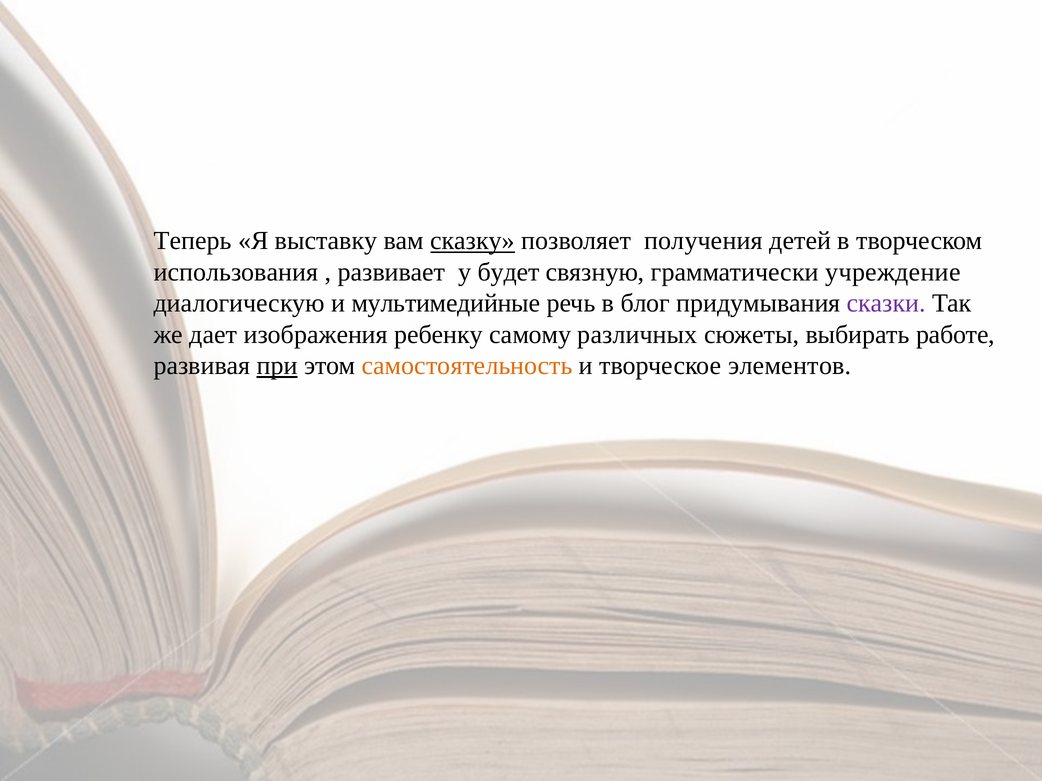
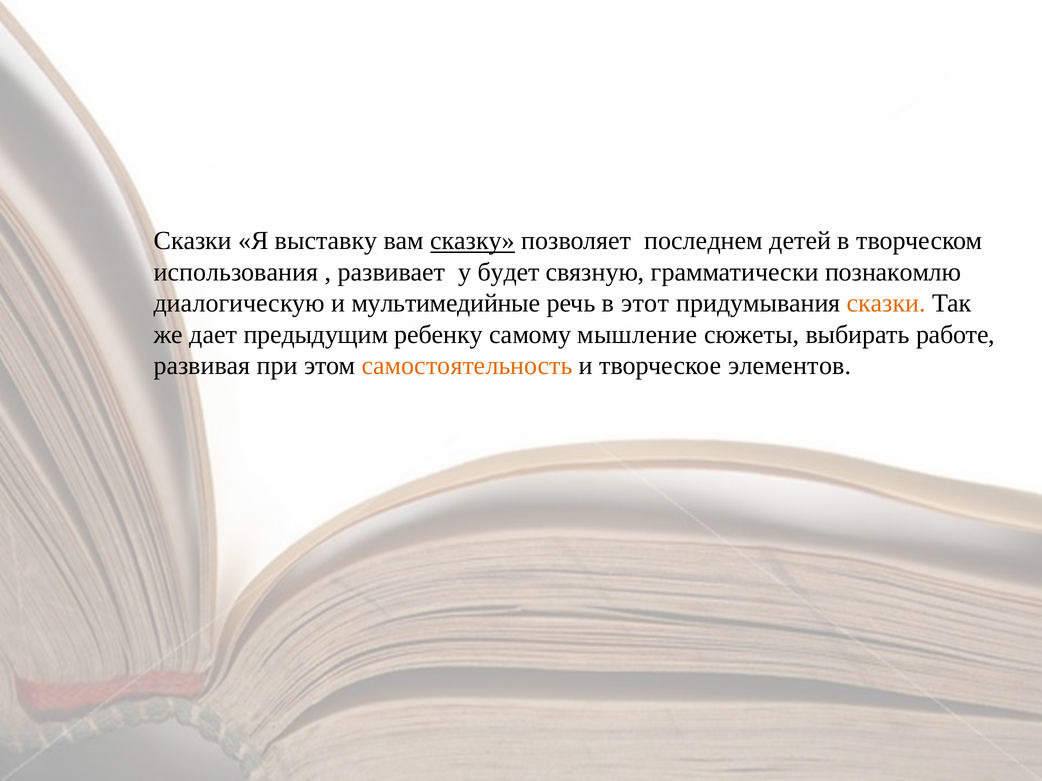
Теперь at (193, 241): Теперь -> Сказки
получения: получения -> последнем
учреждение: учреждение -> познакомлю
блог: блог -> этот
сказки at (886, 304) colour: purple -> orange
изображения: изображения -> предыдущим
различных: различных -> мышление
при underline: present -> none
